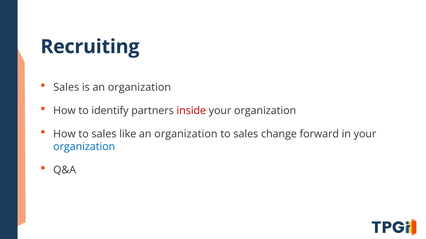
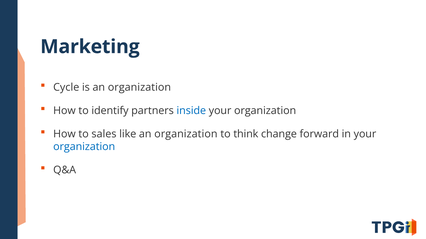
Recruiting: Recruiting -> Marketing
Sales at (66, 88): Sales -> Cycle
inside colour: red -> blue
sales at (246, 134): sales -> think
